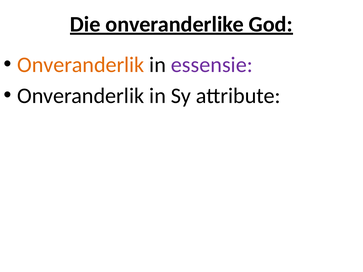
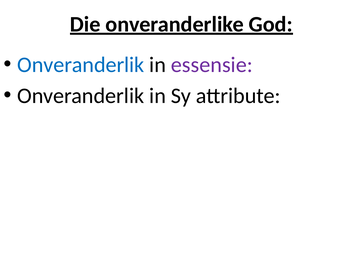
Onveranderlik at (81, 65) colour: orange -> blue
